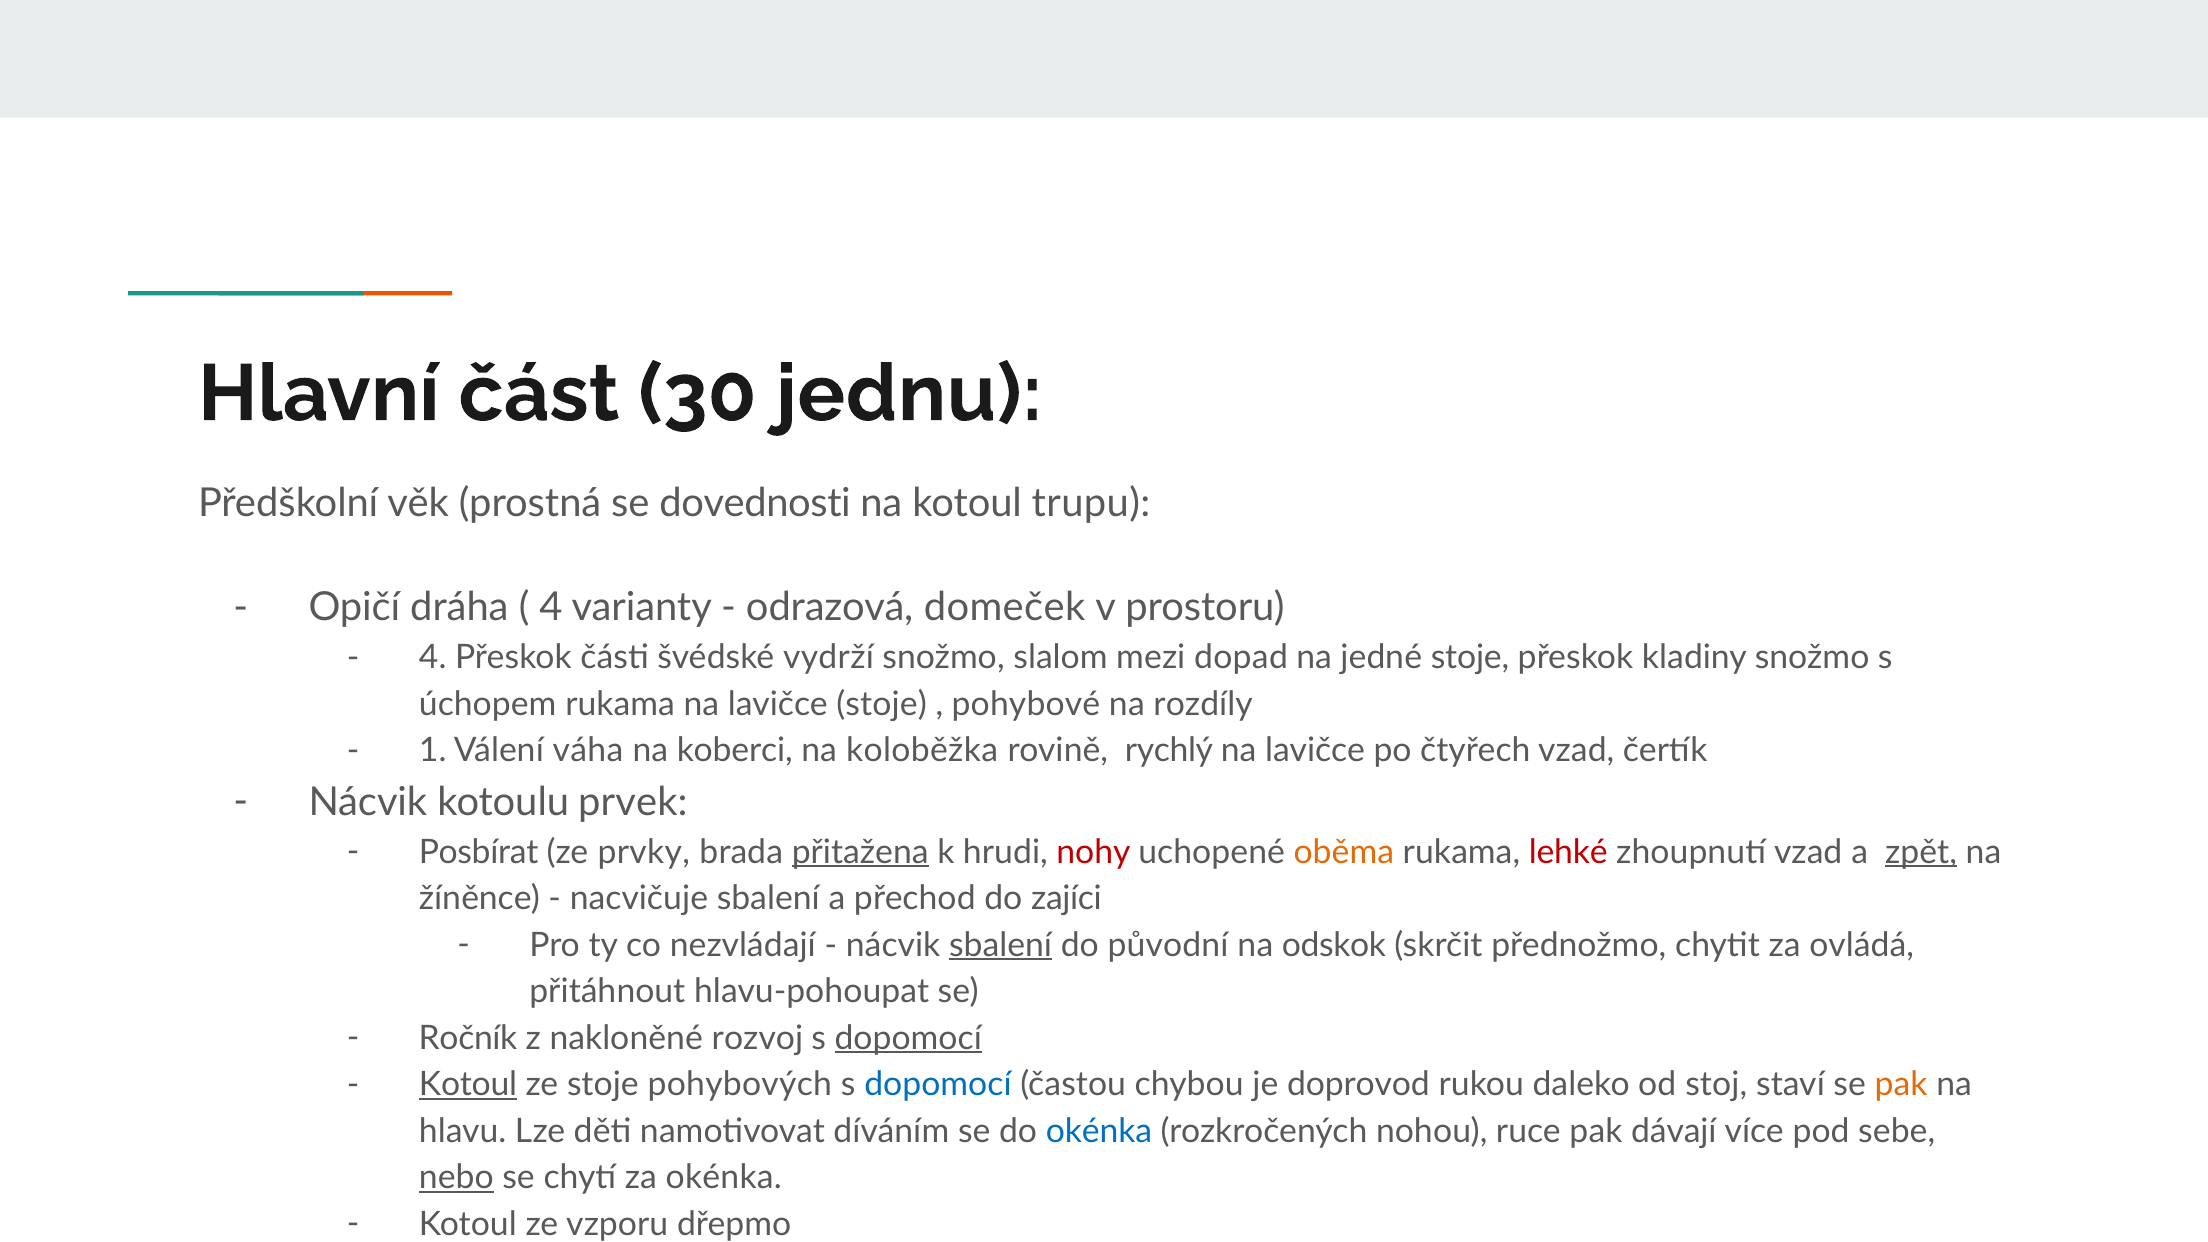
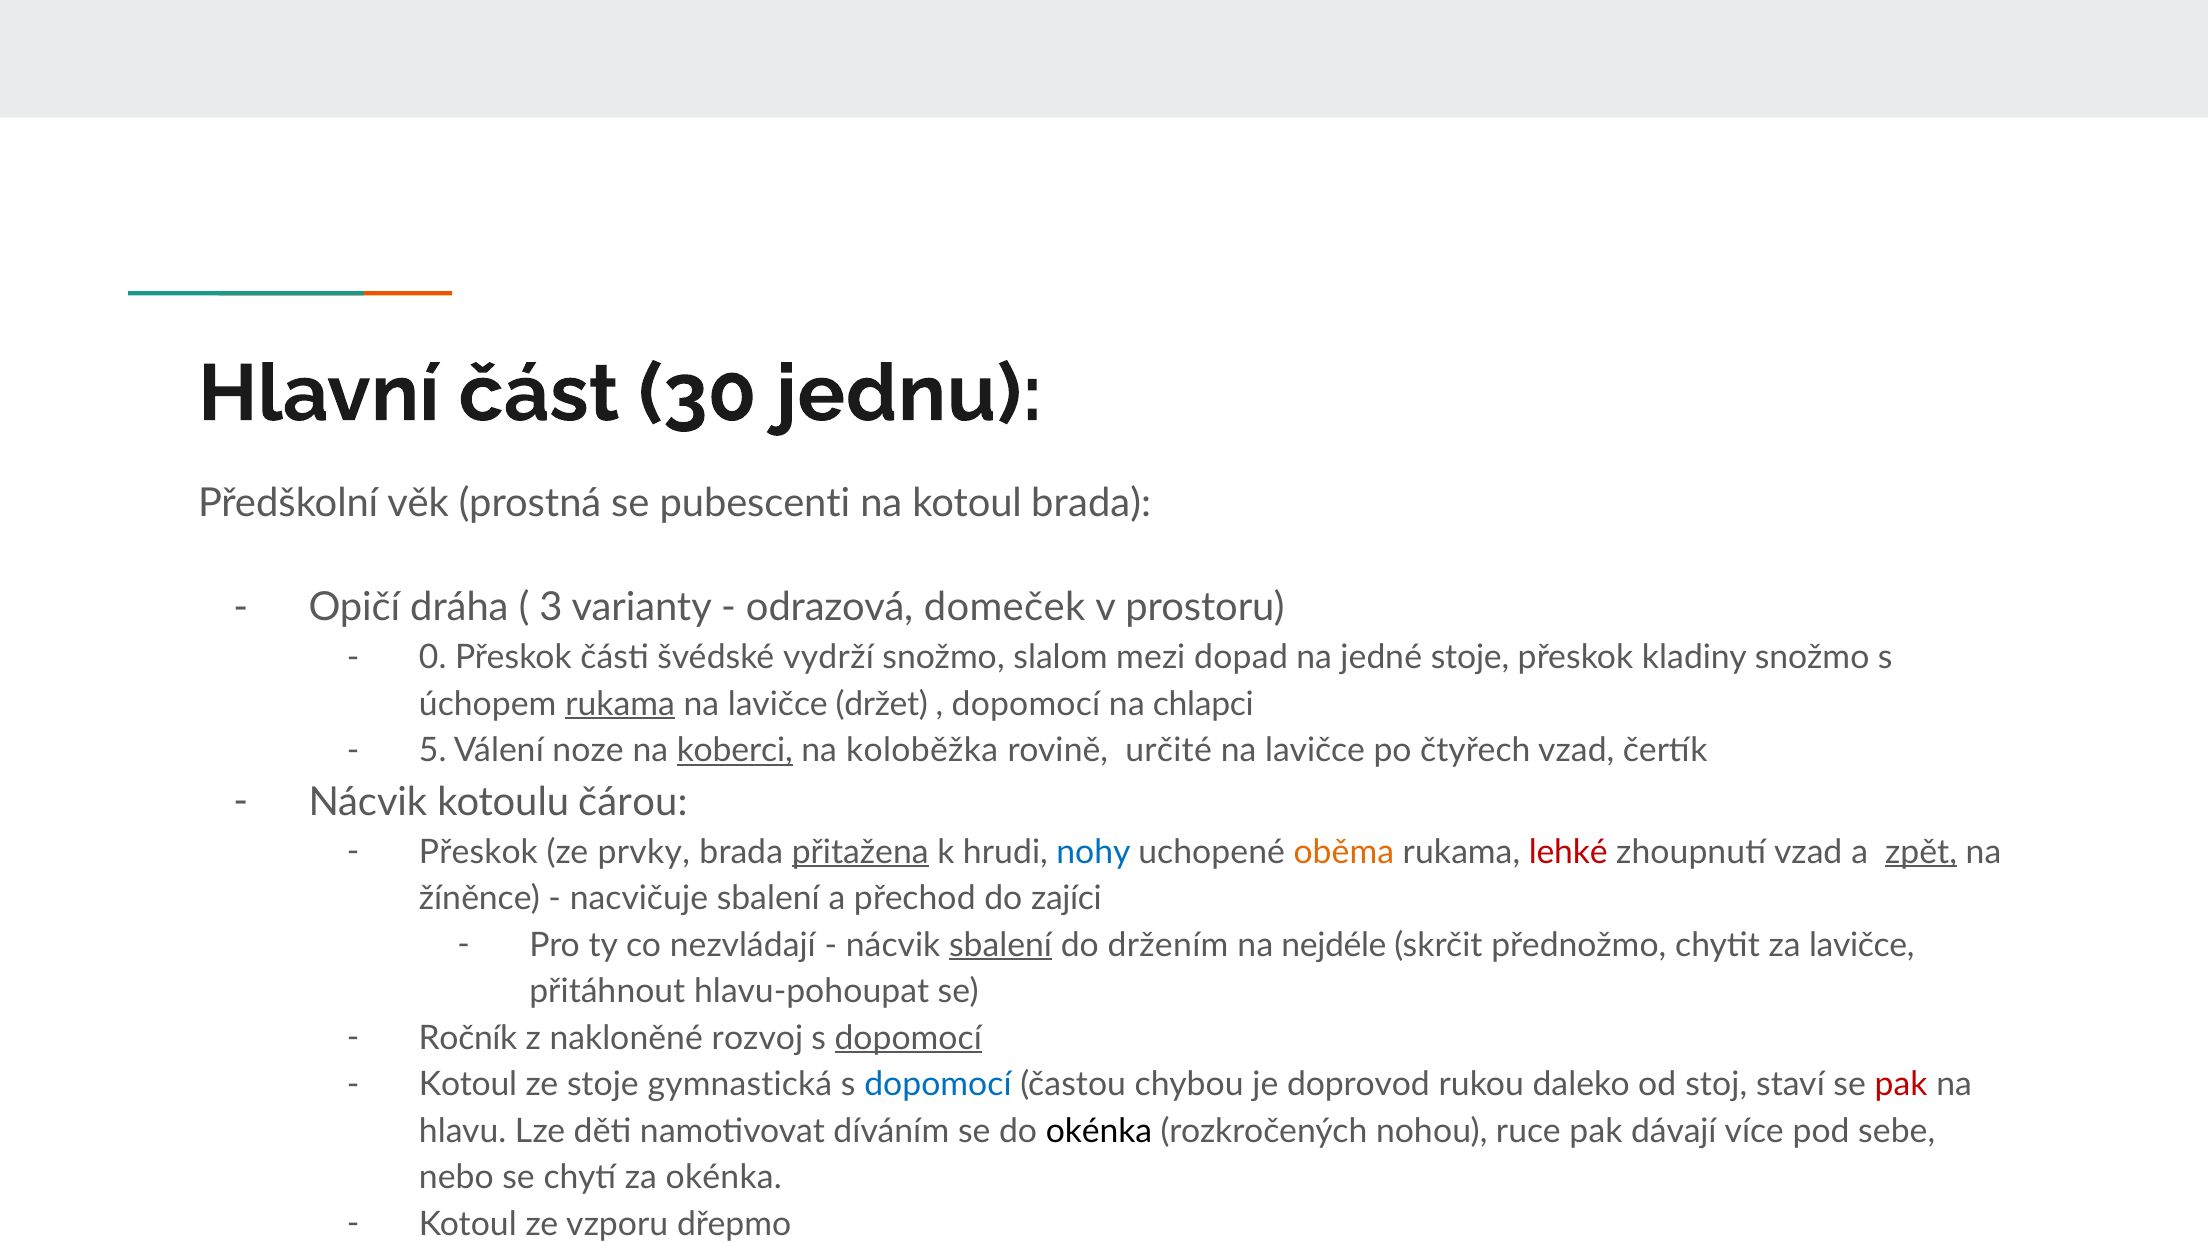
dovednosti: dovednosti -> pubescenti
kotoul trupu: trupu -> brada
4 at (551, 608): 4 -> 3
4 at (433, 657): 4 -> 0
rukama at (620, 704) underline: none -> present
lavičce stoje: stoje -> držet
pohybové at (1026, 704): pohybové -> dopomocí
rozdíly: rozdíly -> chlapci
1: 1 -> 5
váha: váha -> noze
koberci underline: none -> present
rychlý: rychlý -> určité
prvek: prvek -> čárou
Posbírat at (479, 852): Posbírat -> Přeskok
nohy colour: red -> blue
původní: původní -> držením
odskok: odskok -> nejdéle
za ovládá: ovládá -> lavičce
Kotoul at (468, 1085) underline: present -> none
pohybových: pohybových -> gymnastická
pak at (1901, 1085) colour: orange -> red
okénka at (1099, 1131) colour: blue -> black
nebo underline: present -> none
